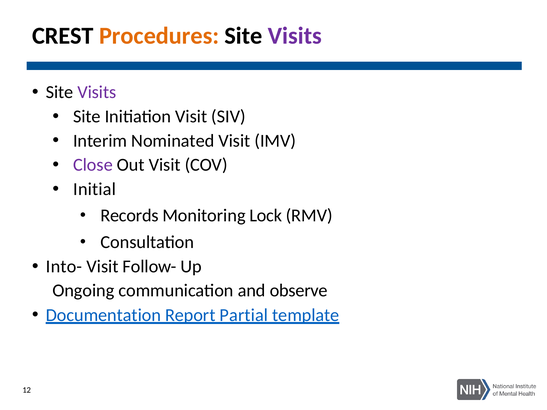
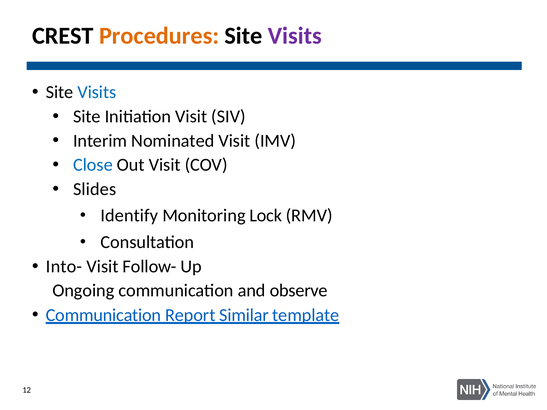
Visits at (97, 92) colour: purple -> blue
Close colour: purple -> blue
Initial: Initial -> Slides
Records: Records -> Identify
Documentation at (103, 315): Documentation -> Communication
Partial: Partial -> Similar
